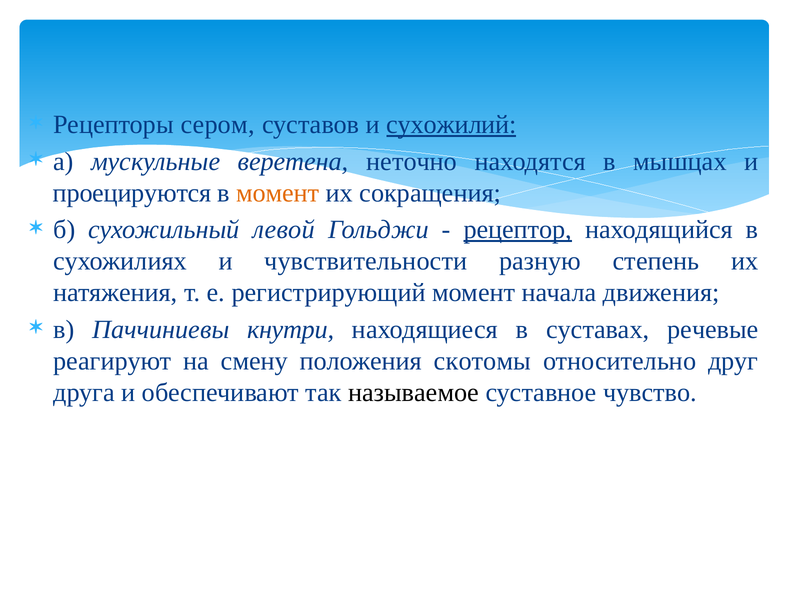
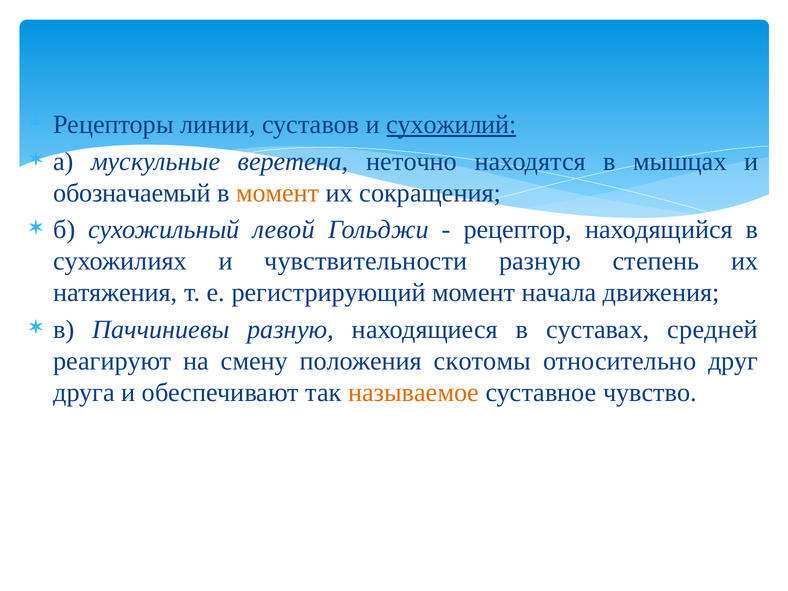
сером: сером -> линии
проецируются: проецируются -> обозначаемый
рецептор underline: present -> none
Паччиниевы кнутри: кнутри -> разную
речевые: речевые -> средней
называемое colour: black -> orange
